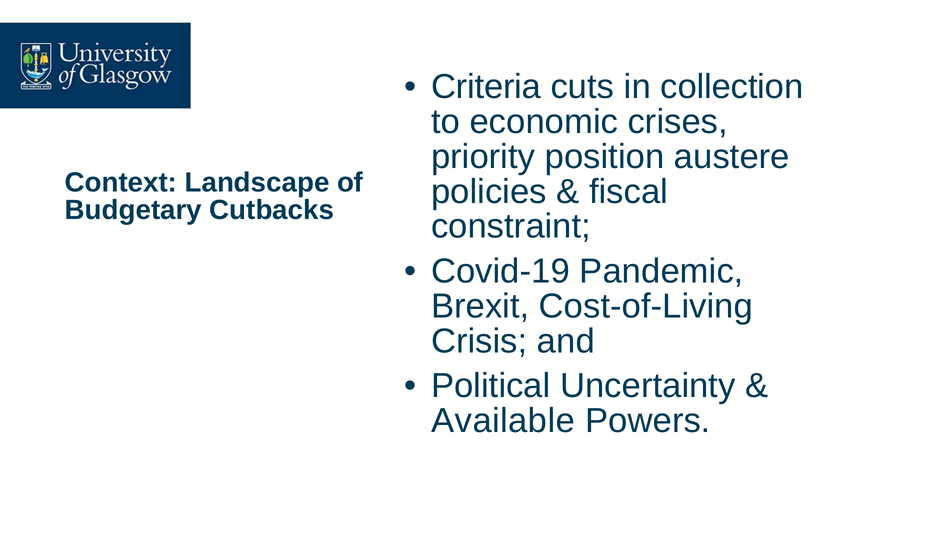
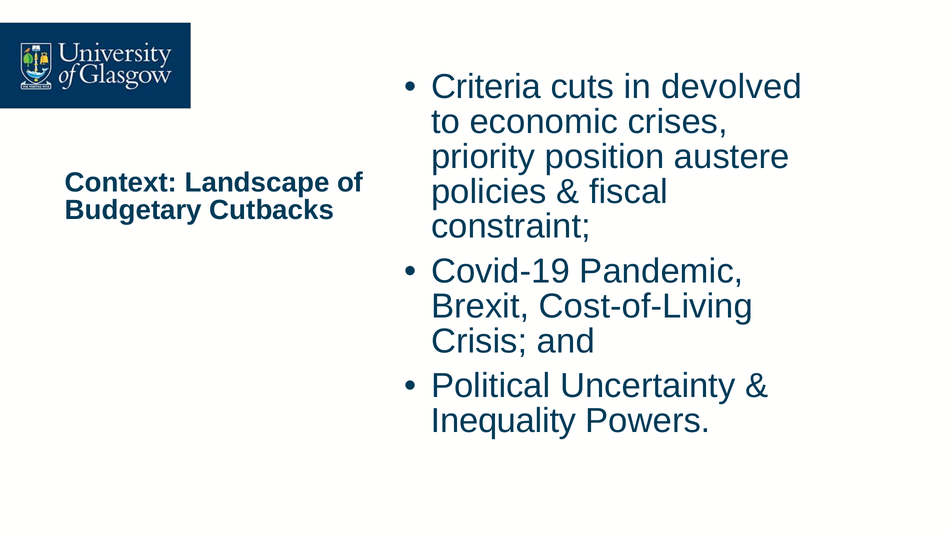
collection: collection -> devolved
Available: Available -> Inequality
